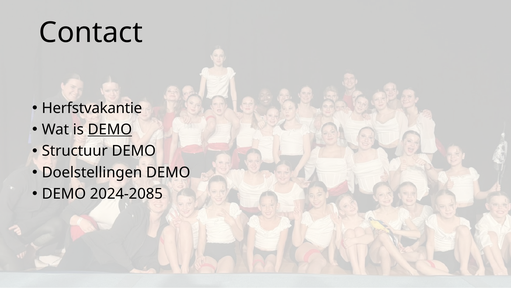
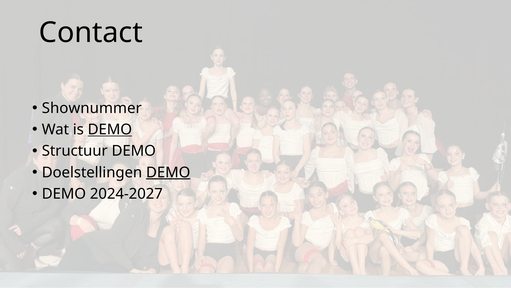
Herfstvakantie: Herfstvakantie -> Shownummer
DEMO at (168, 172) underline: none -> present
2024-2085: 2024-2085 -> 2024-2027
